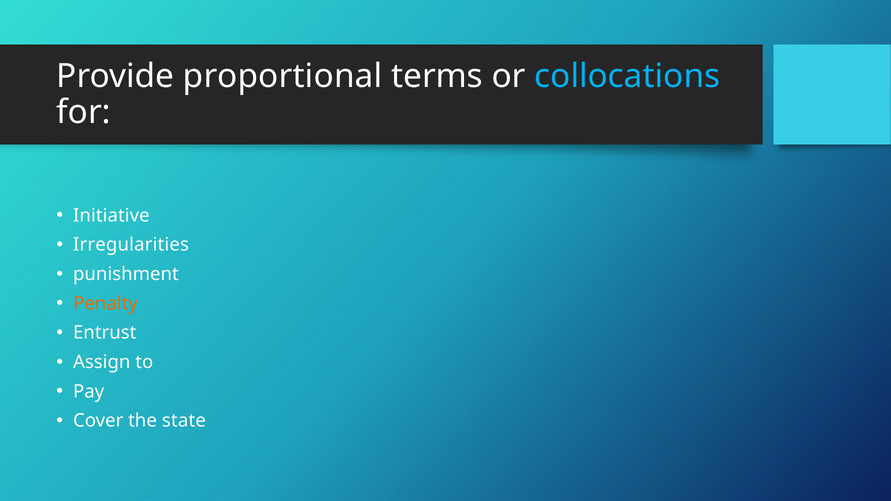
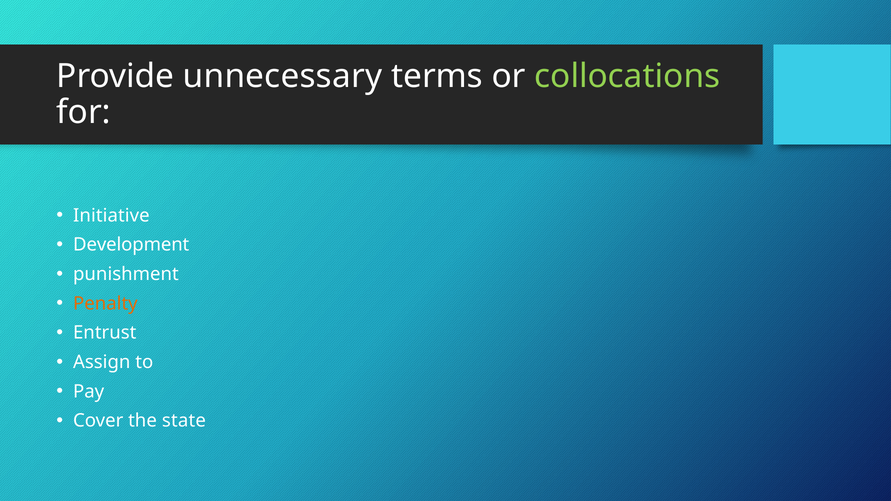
proportional: proportional -> unnecessary
collocations colour: light blue -> light green
Irregularities: Irregularities -> Development
